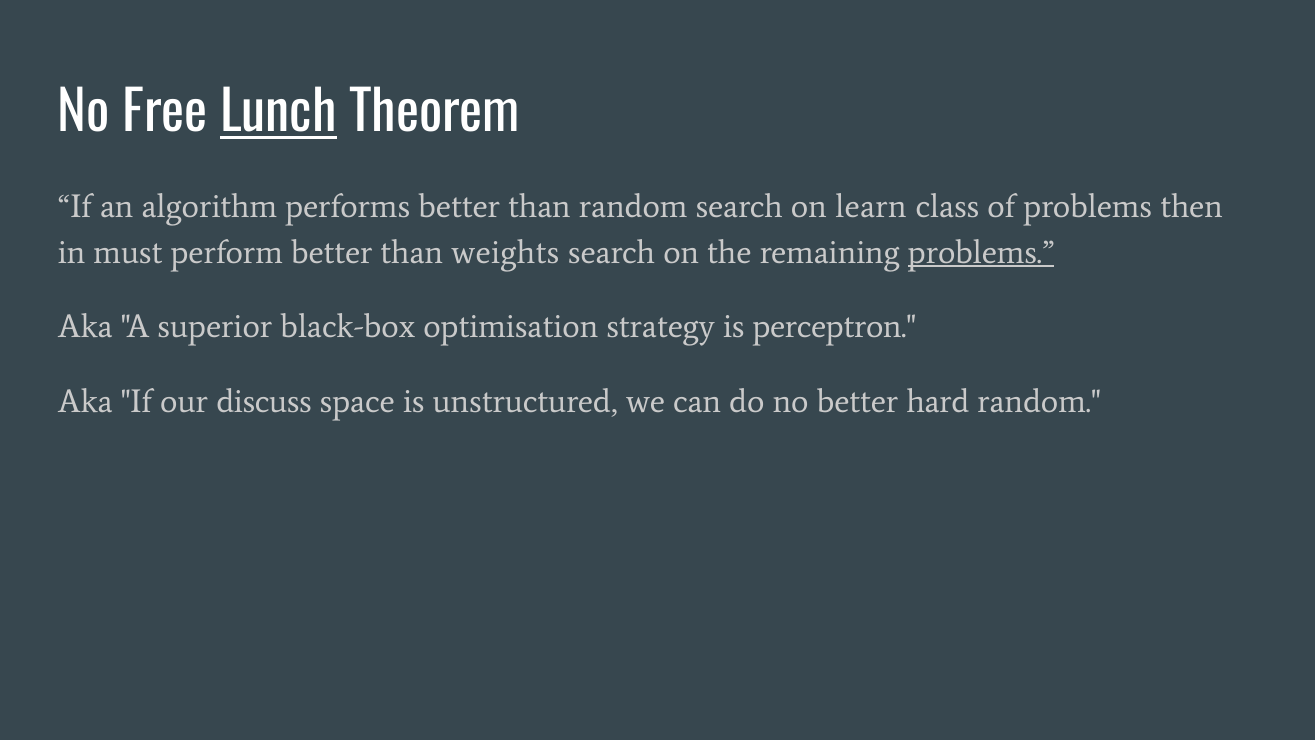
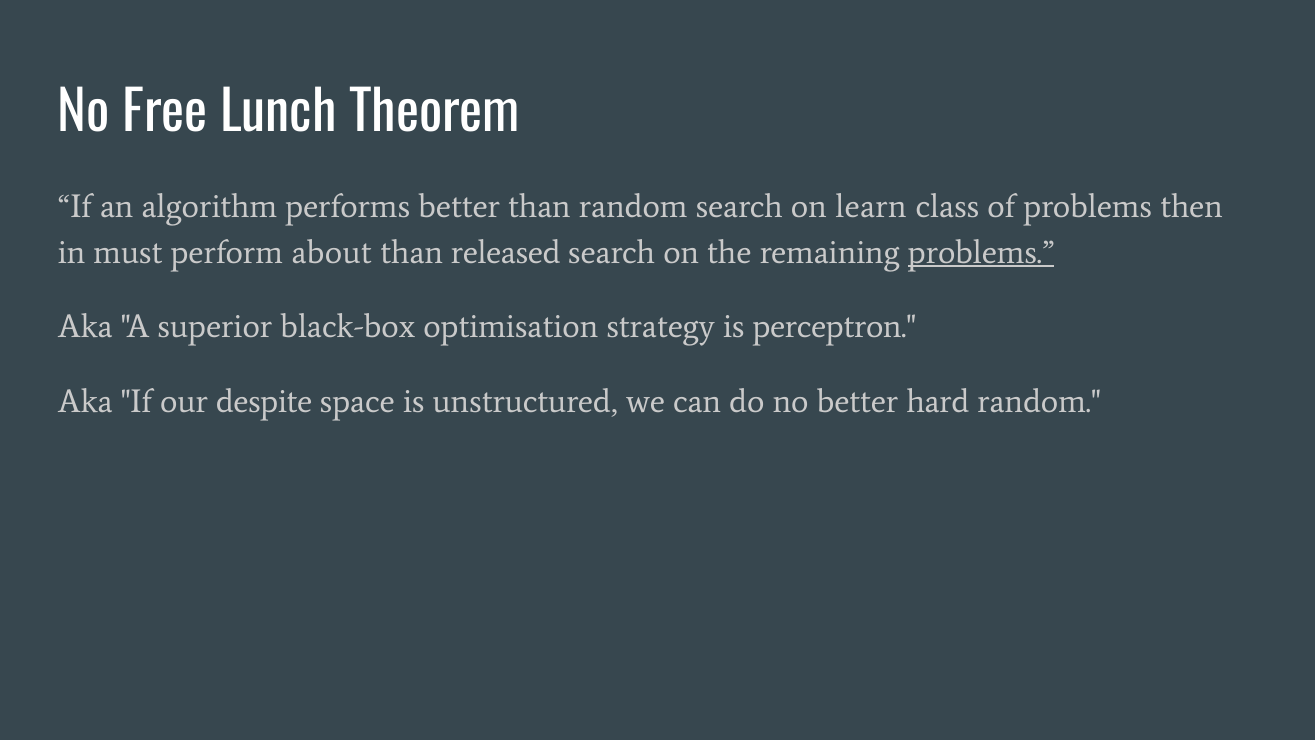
Lunch underline: present -> none
perform better: better -> about
weights: weights -> released
discuss: discuss -> despite
